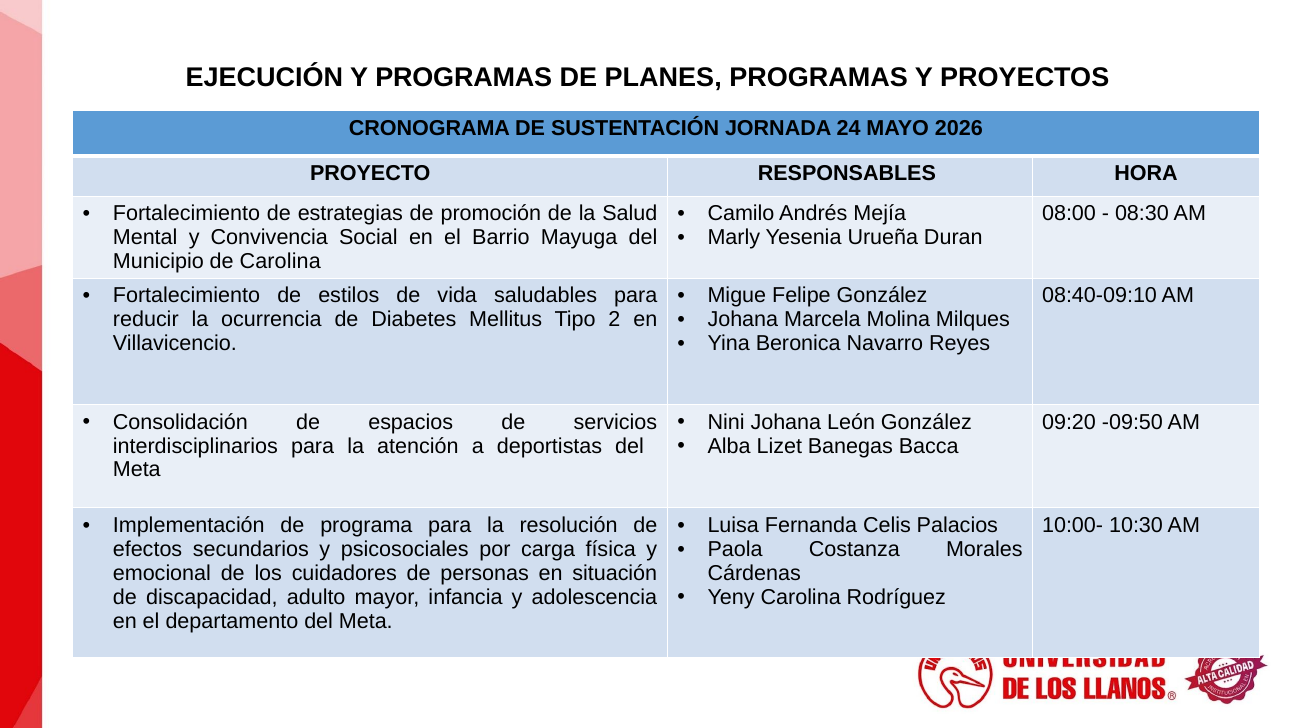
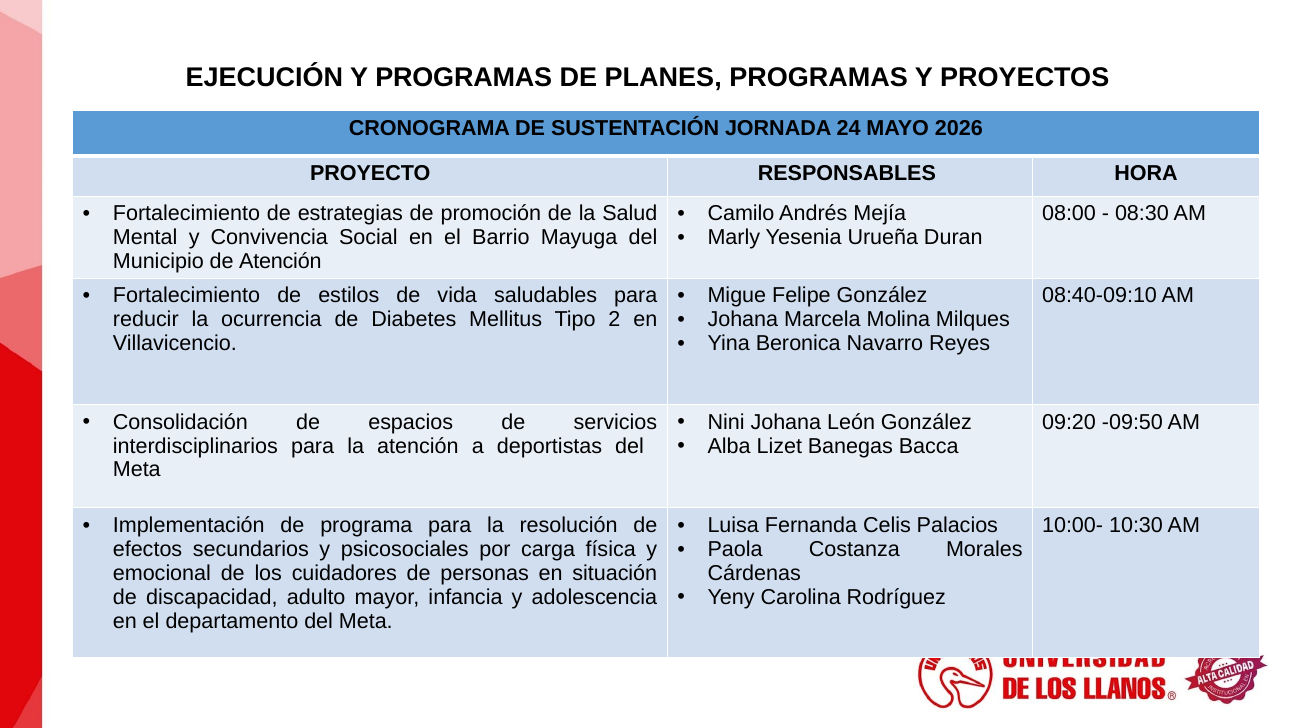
de Carolina: Carolina -> Atención
